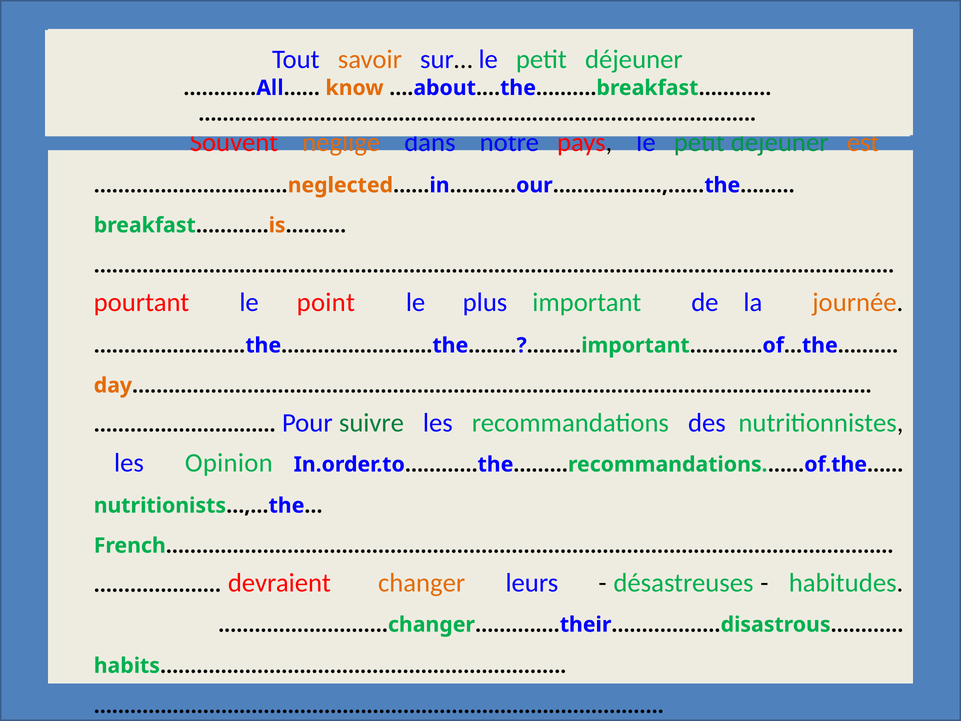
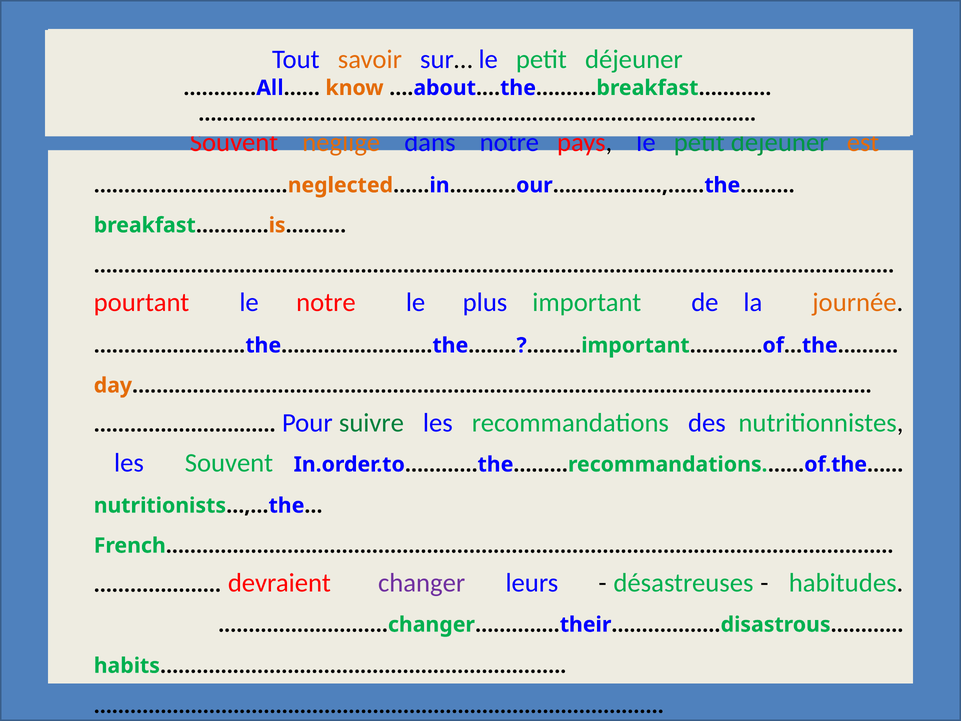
le point: point -> notre
les Opinion: Opinion -> Souvent
changer colour: orange -> purple
